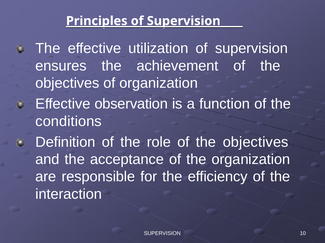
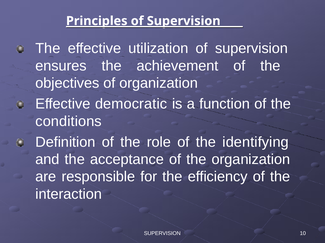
observation: observation -> democratic
role of the objectives: objectives -> identifying
